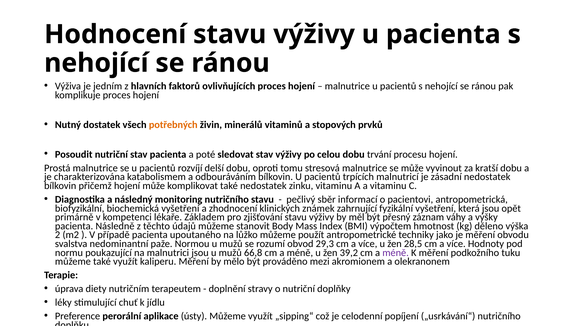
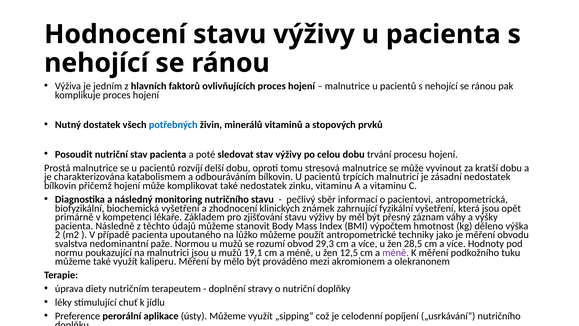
potřebných colour: orange -> blue
66,8: 66,8 -> 19,1
39,2: 39,2 -> 12,5
